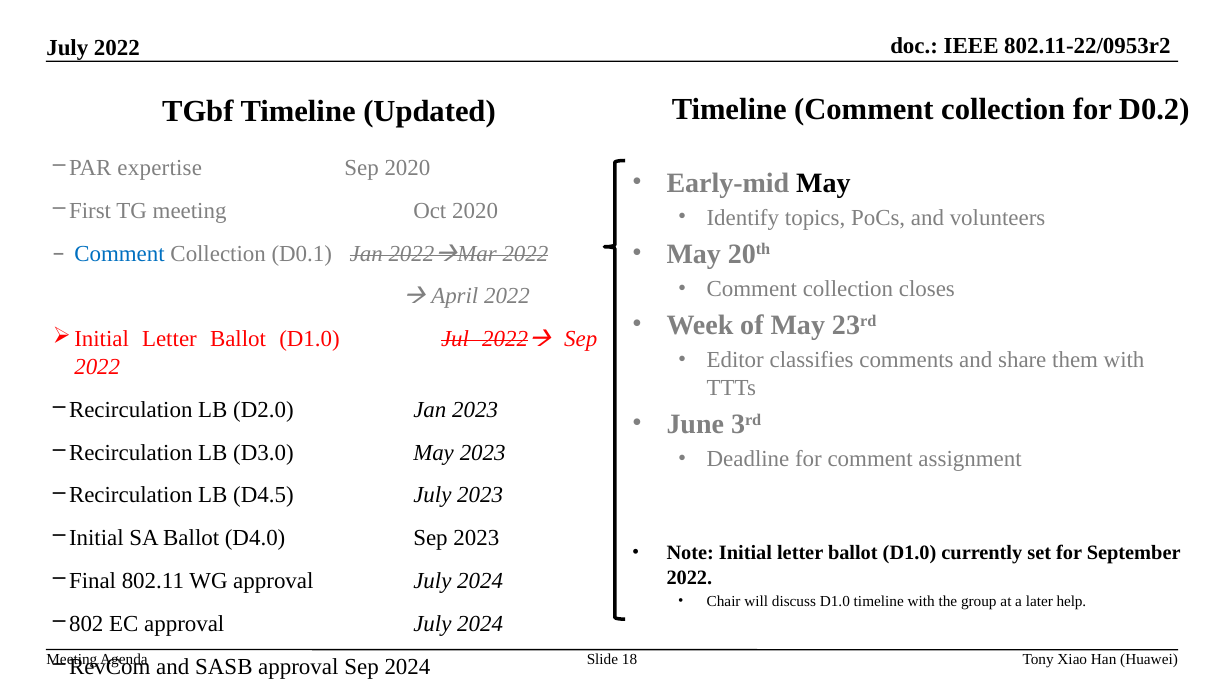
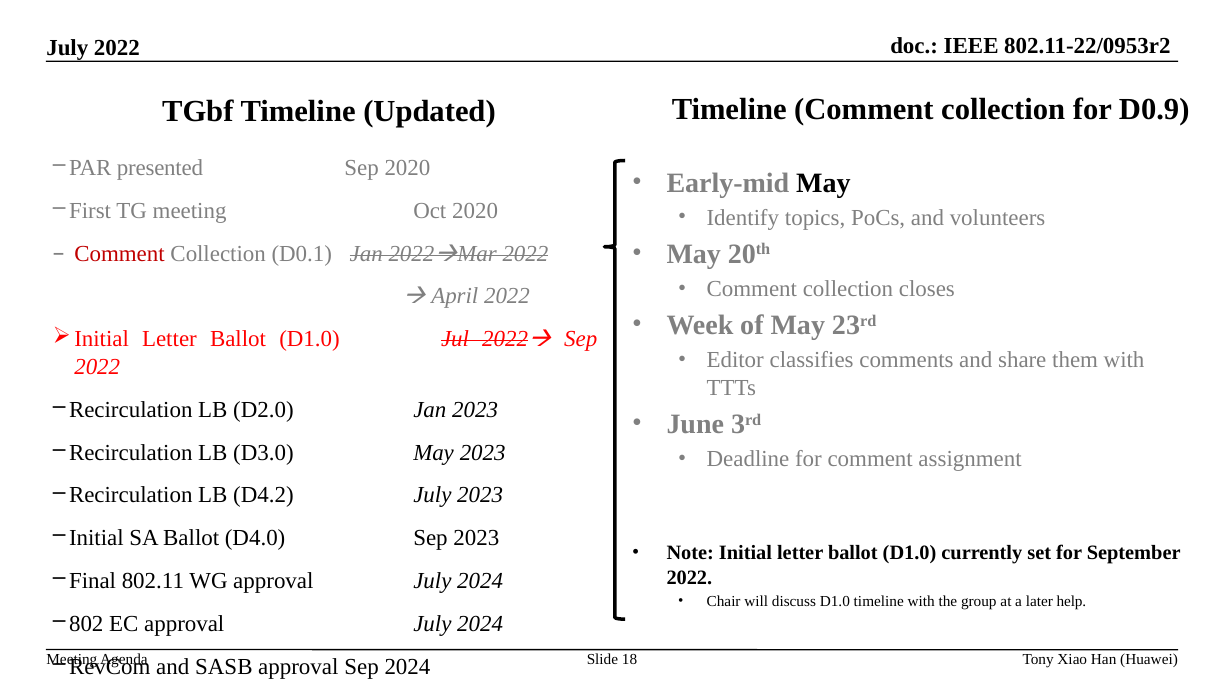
D0.2: D0.2 -> D0.9
expertise: expertise -> presented
Comment at (119, 254) colour: blue -> red
D4.5: D4.5 -> D4.2
